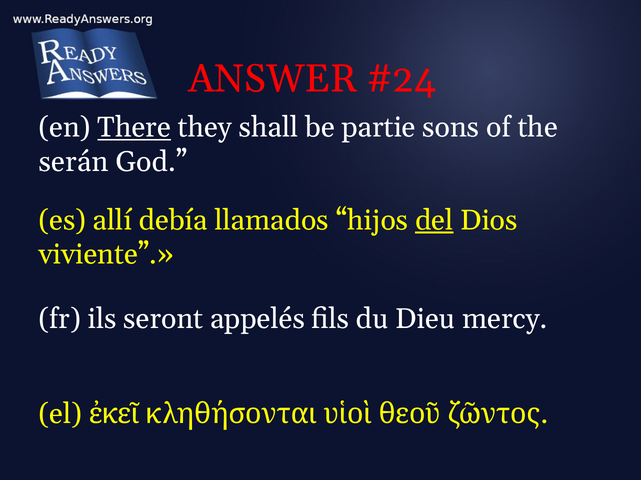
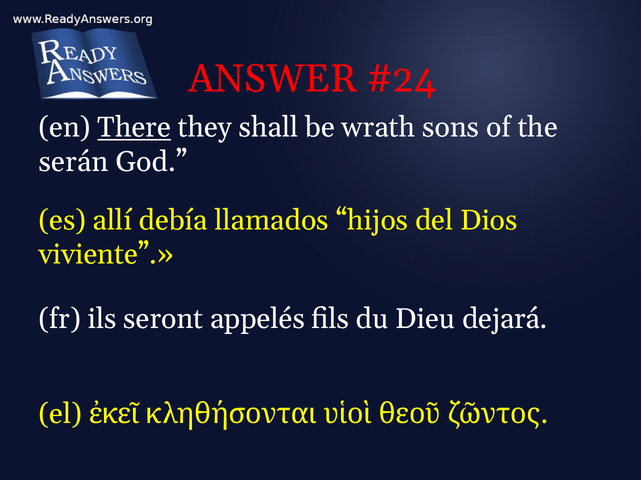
partie: partie -> wrath
del underline: present -> none
mercy: mercy -> dejará
